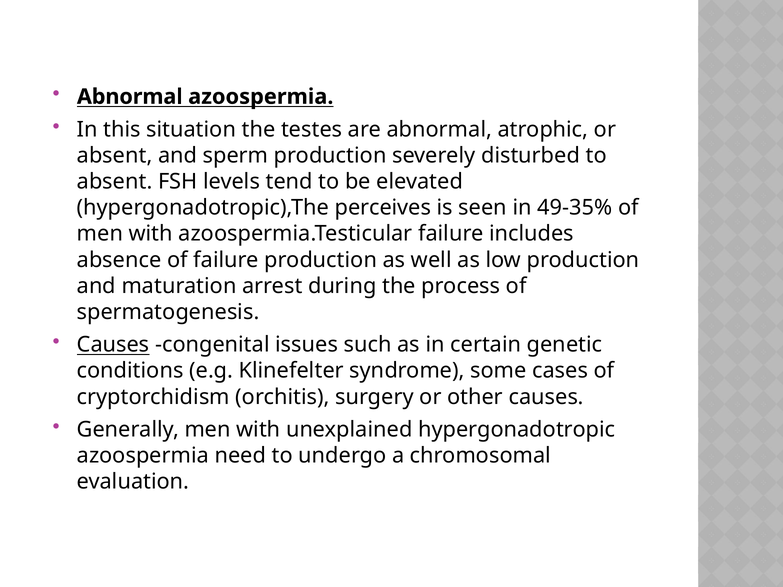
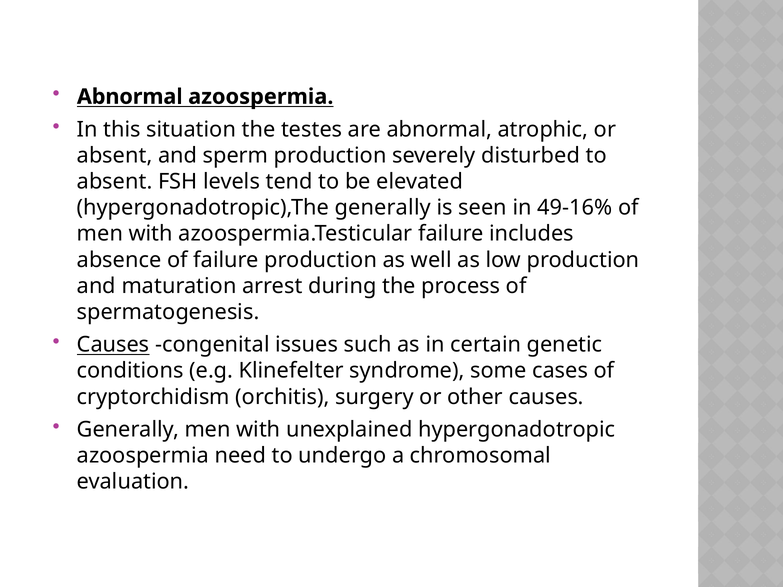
hypergonadotropic),The perceives: perceives -> generally
49-35%: 49-35% -> 49-16%
